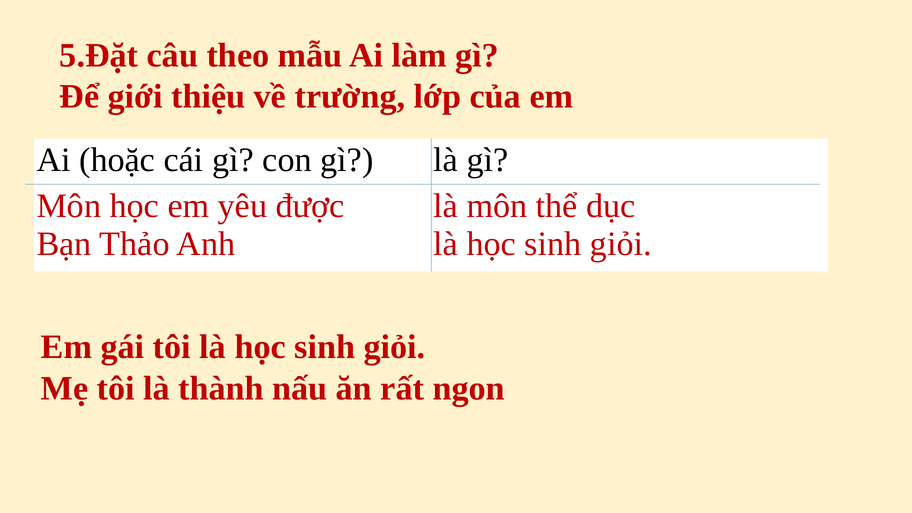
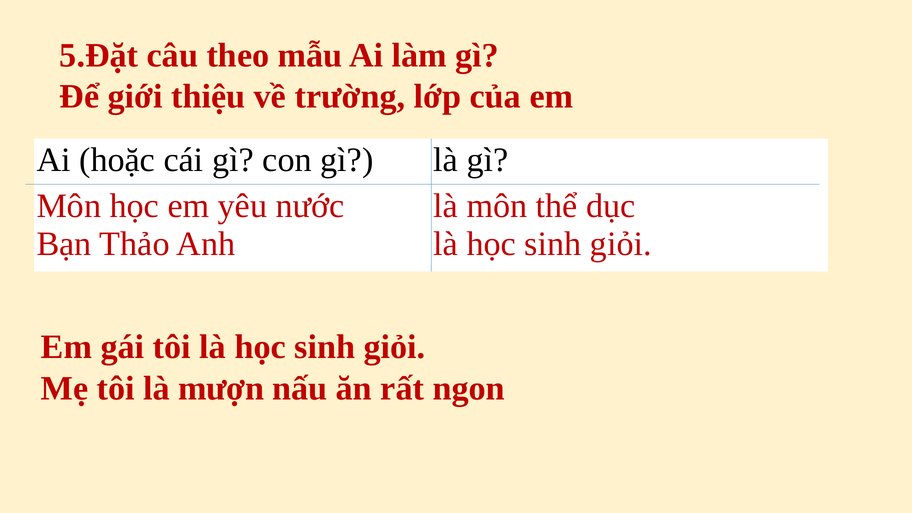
được: được -> nước
thành: thành -> mượn
